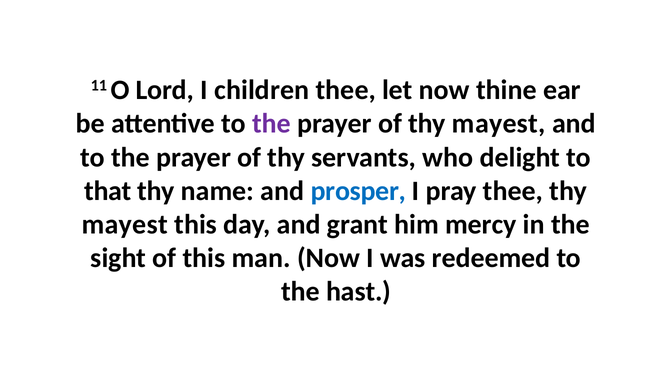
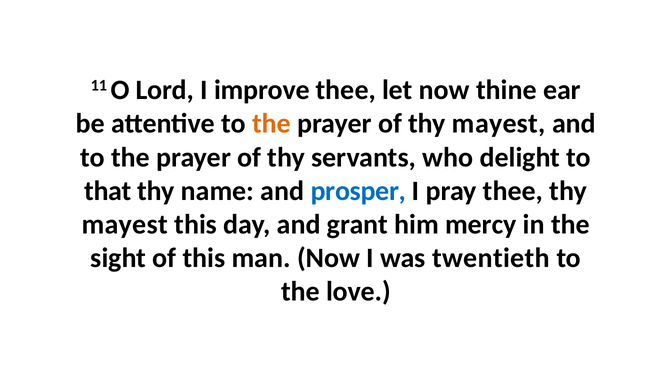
children: children -> improve
the at (271, 124) colour: purple -> orange
redeemed: redeemed -> twentieth
hast: hast -> love
